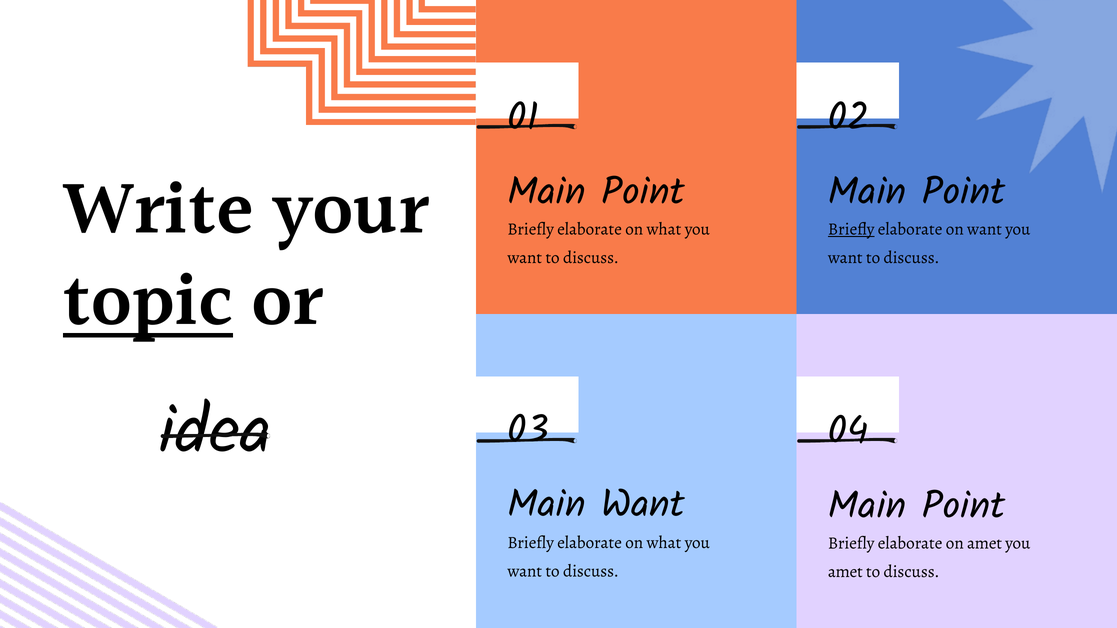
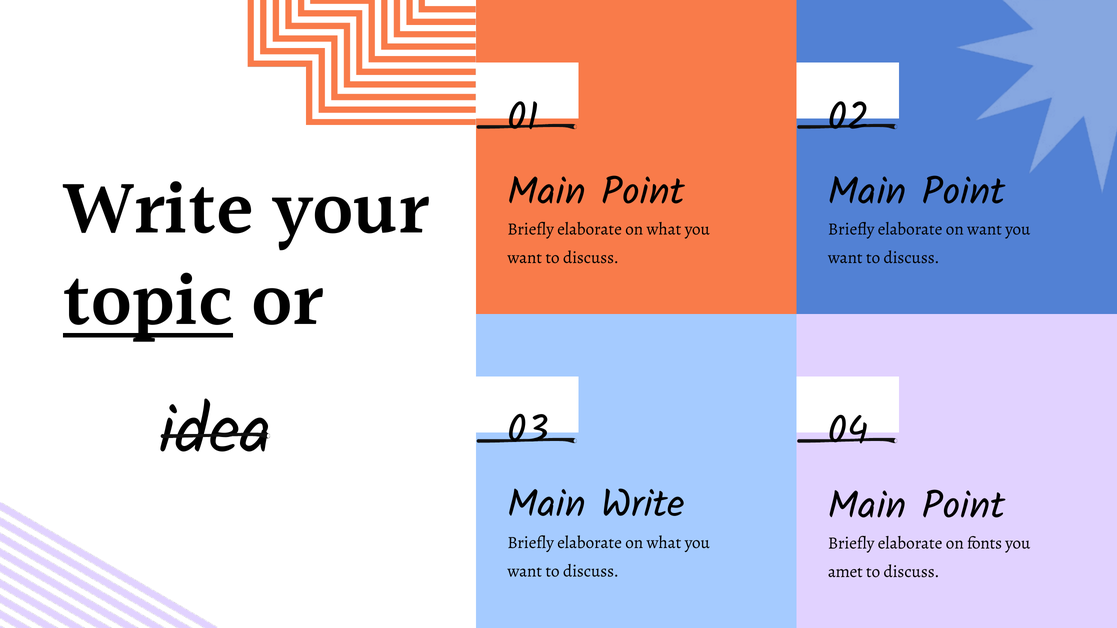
Briefly at (851, 229) underline: present -> none
Main Want: Want -> Write
on amet: amet -> fonts
